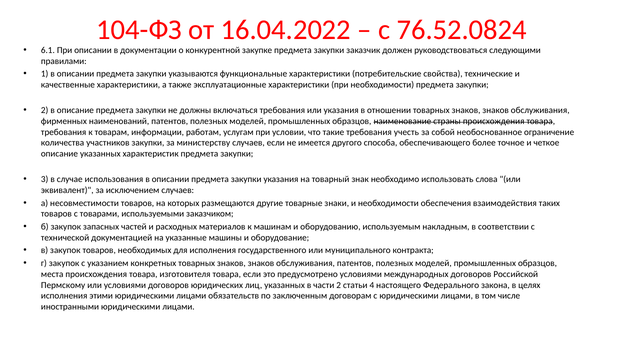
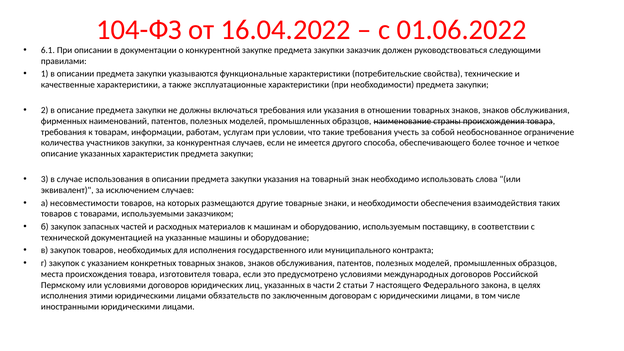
76.52.0824: 76.52.0824 -> 01.06.2022
министерству: министерству -> конкурентная
накладным: накладным -> поставщику
4: 4 -> 7
